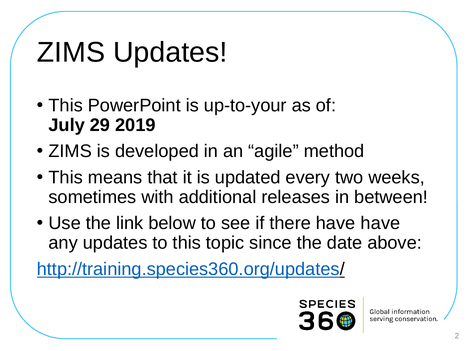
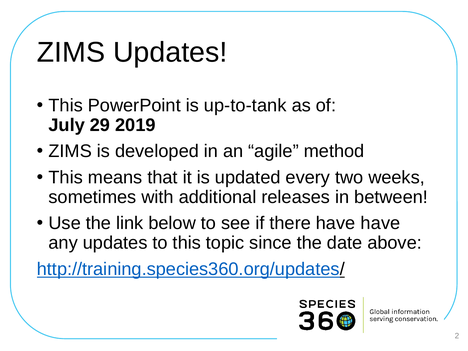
up-to-your: up-to-your -> up-to-tank
